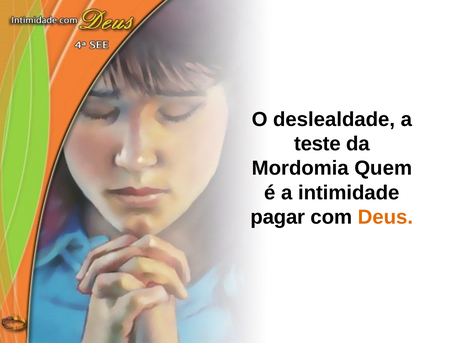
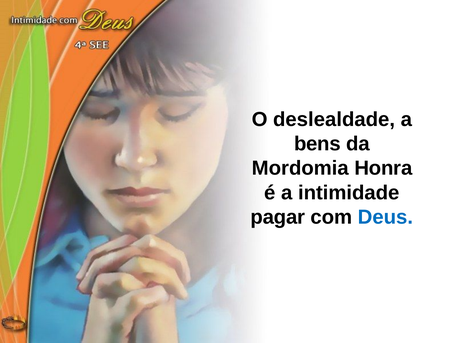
teste: teste -> bens
Quem: Quem -> Honra
Deus colour: orange -> blue
